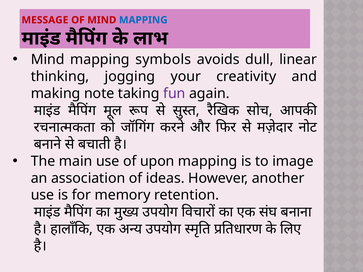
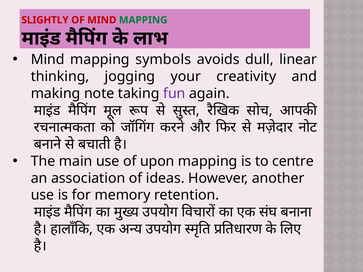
MESSAGE: MESSAGE -> SLIGHTLY
MAPPING at (143, 20) colour: blue -> green
image: image -> centre
